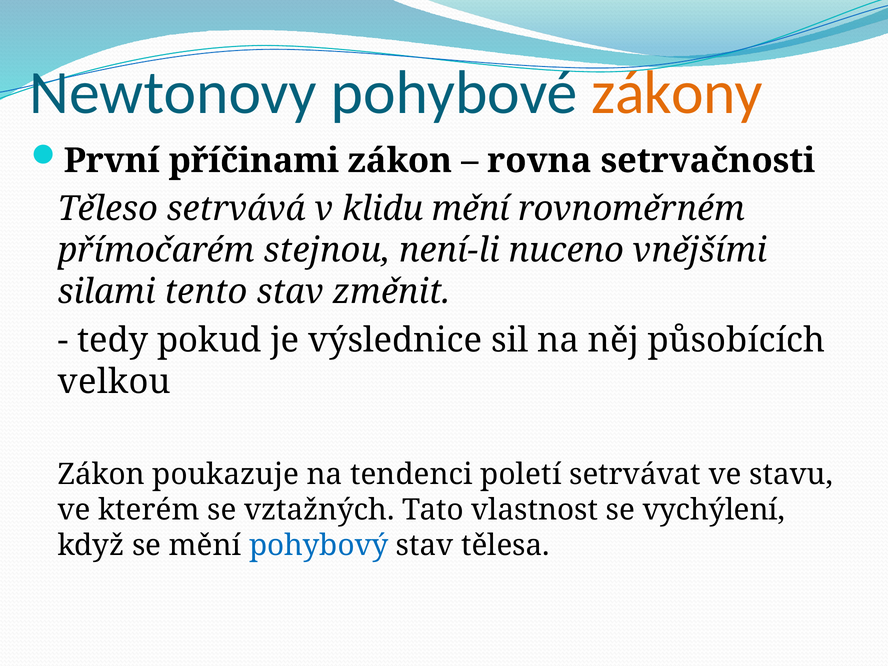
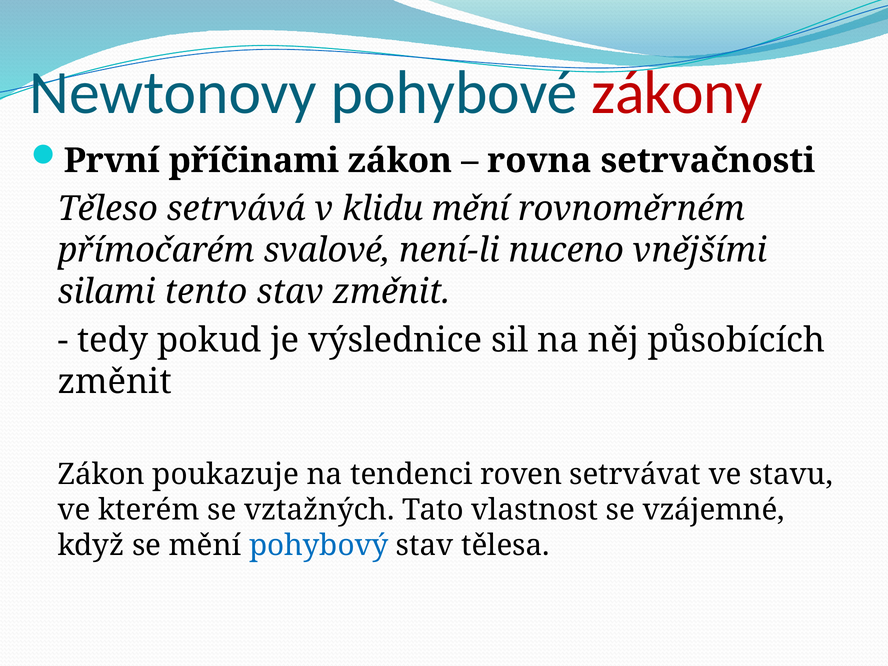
zákony colour: orange -> red
stejnou: stejnou -> svalové
velkou at (114, 382): velkou -> změnit
poletí: poletí -> roven
vychýlení: vychýlení -> vzájemné
